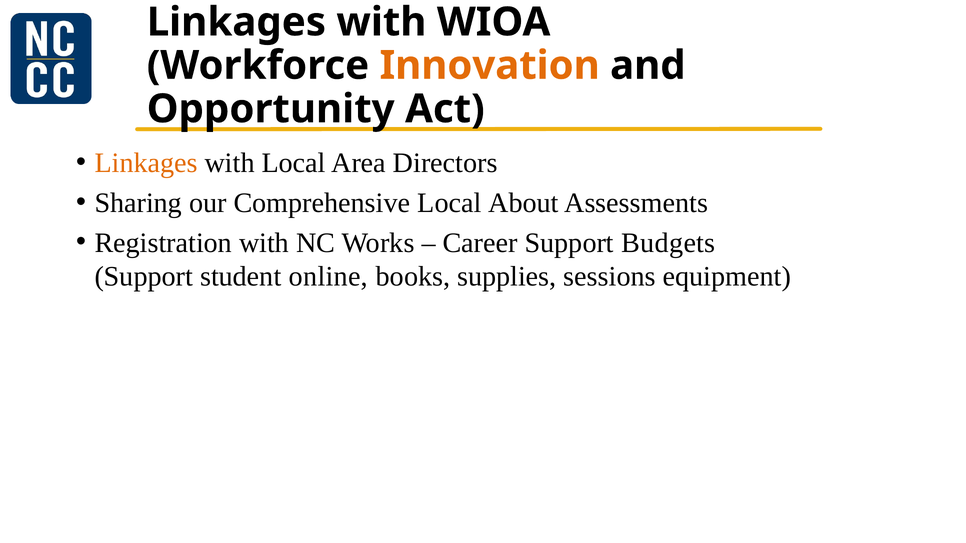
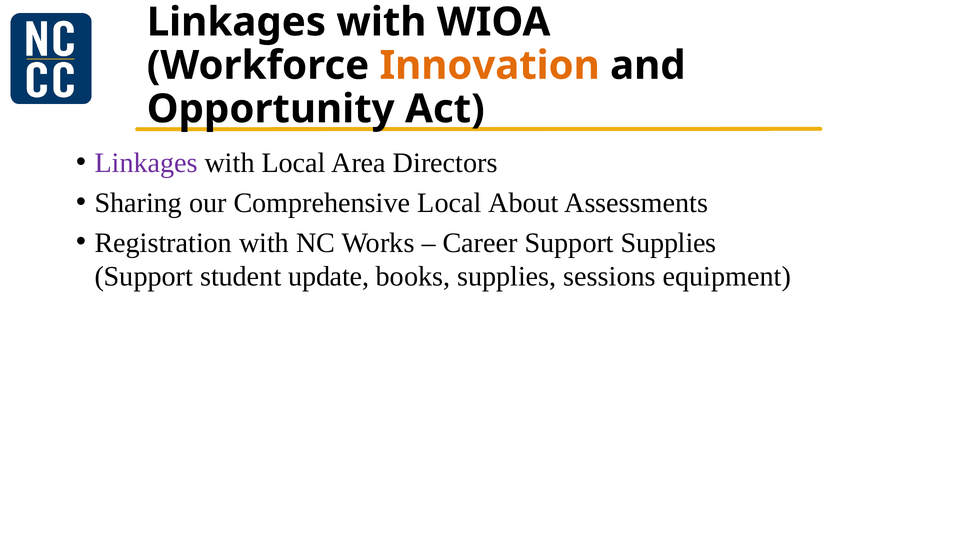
Linkages at (146, 163) colour: orange -> purple
Support Budgets: Budgets -> Supplies
online: online -> update
